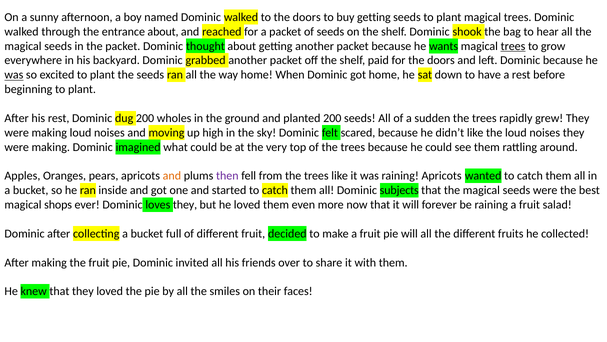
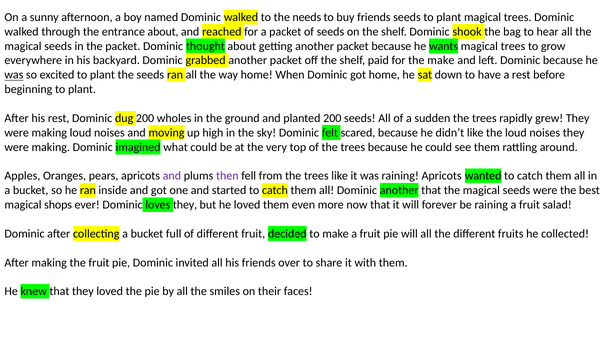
to the doors: doors -> needs
buy getting: getting -> friends
trees at (513, 46) underline: present -> none
for the doors: doors -> make
and at (172, 176) colour: orange -> purple
Dominic subjects: subjects -> another
